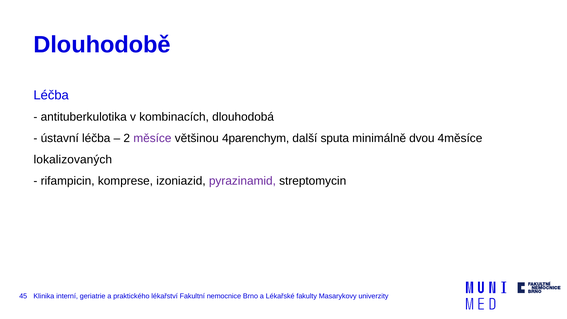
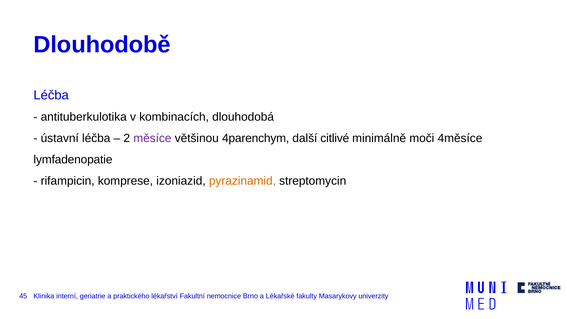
sputa: sputa -> citlivé
dvou: dvou -> moči
lokalizovaných: lokalizovaných -> lymfadenopatie
pyrazinamid colour: purple -> orange
